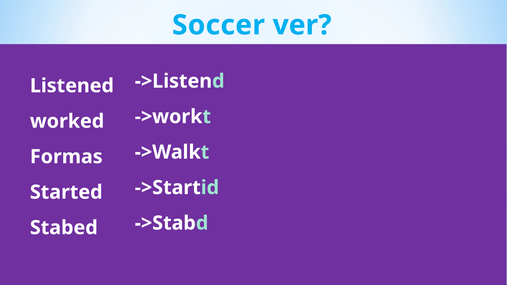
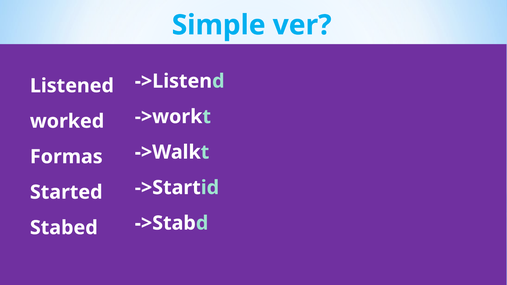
Soccer: Soccer -> Simple
